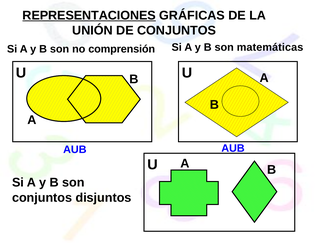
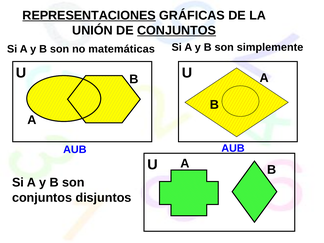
CONJUNTOS at (177, 31) underline: none -> present
comprensión: comprensión -> matemáticas
matemáticas: matemáticas -> simplemente
